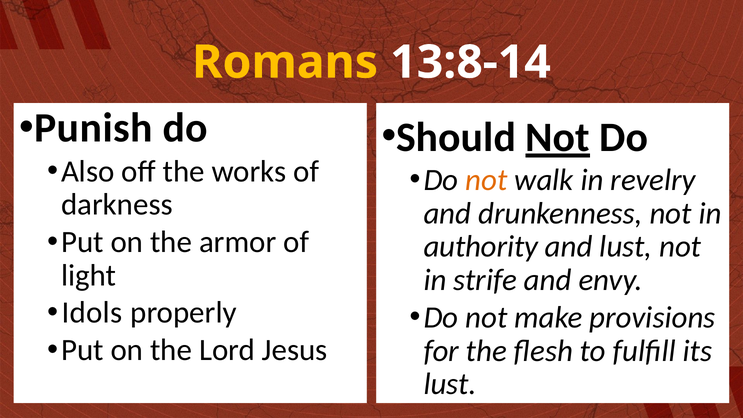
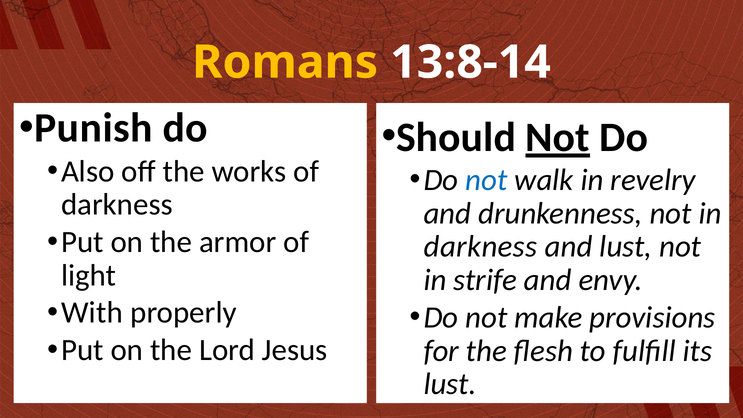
not at (486, 180) colour: orange -> blue
authority at (481, 247): authority -> darkness
Idols: Idols -> With
